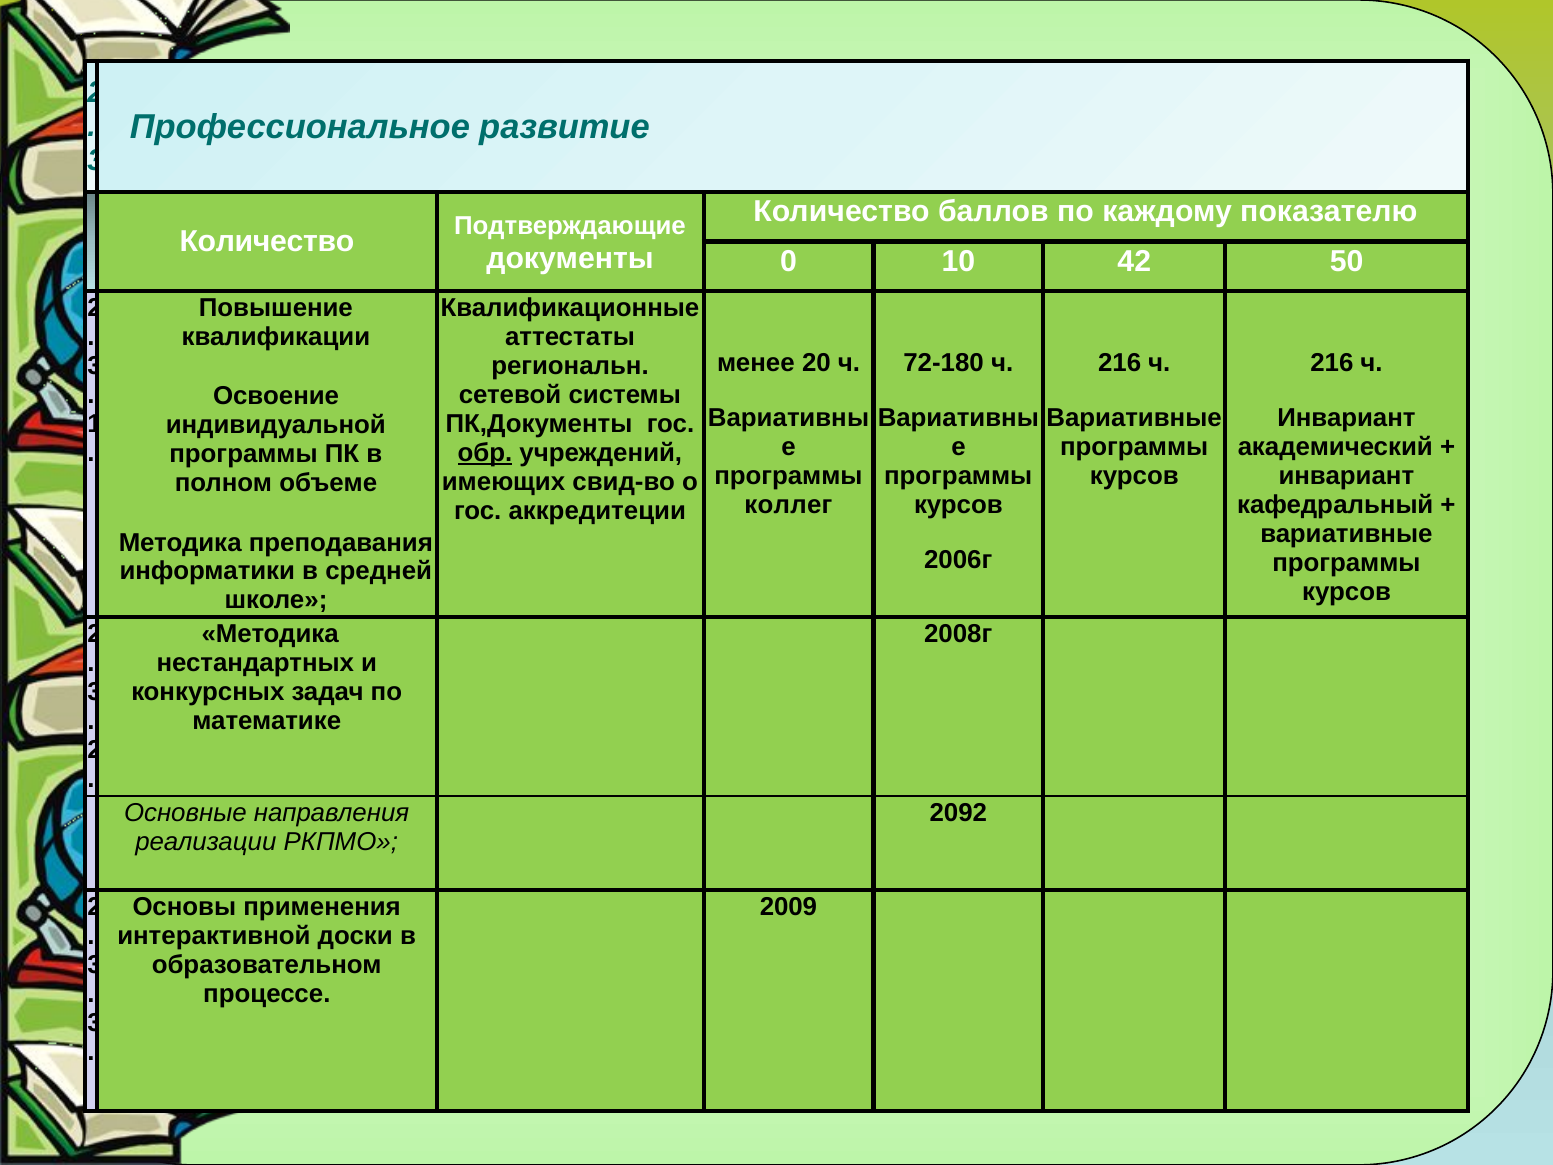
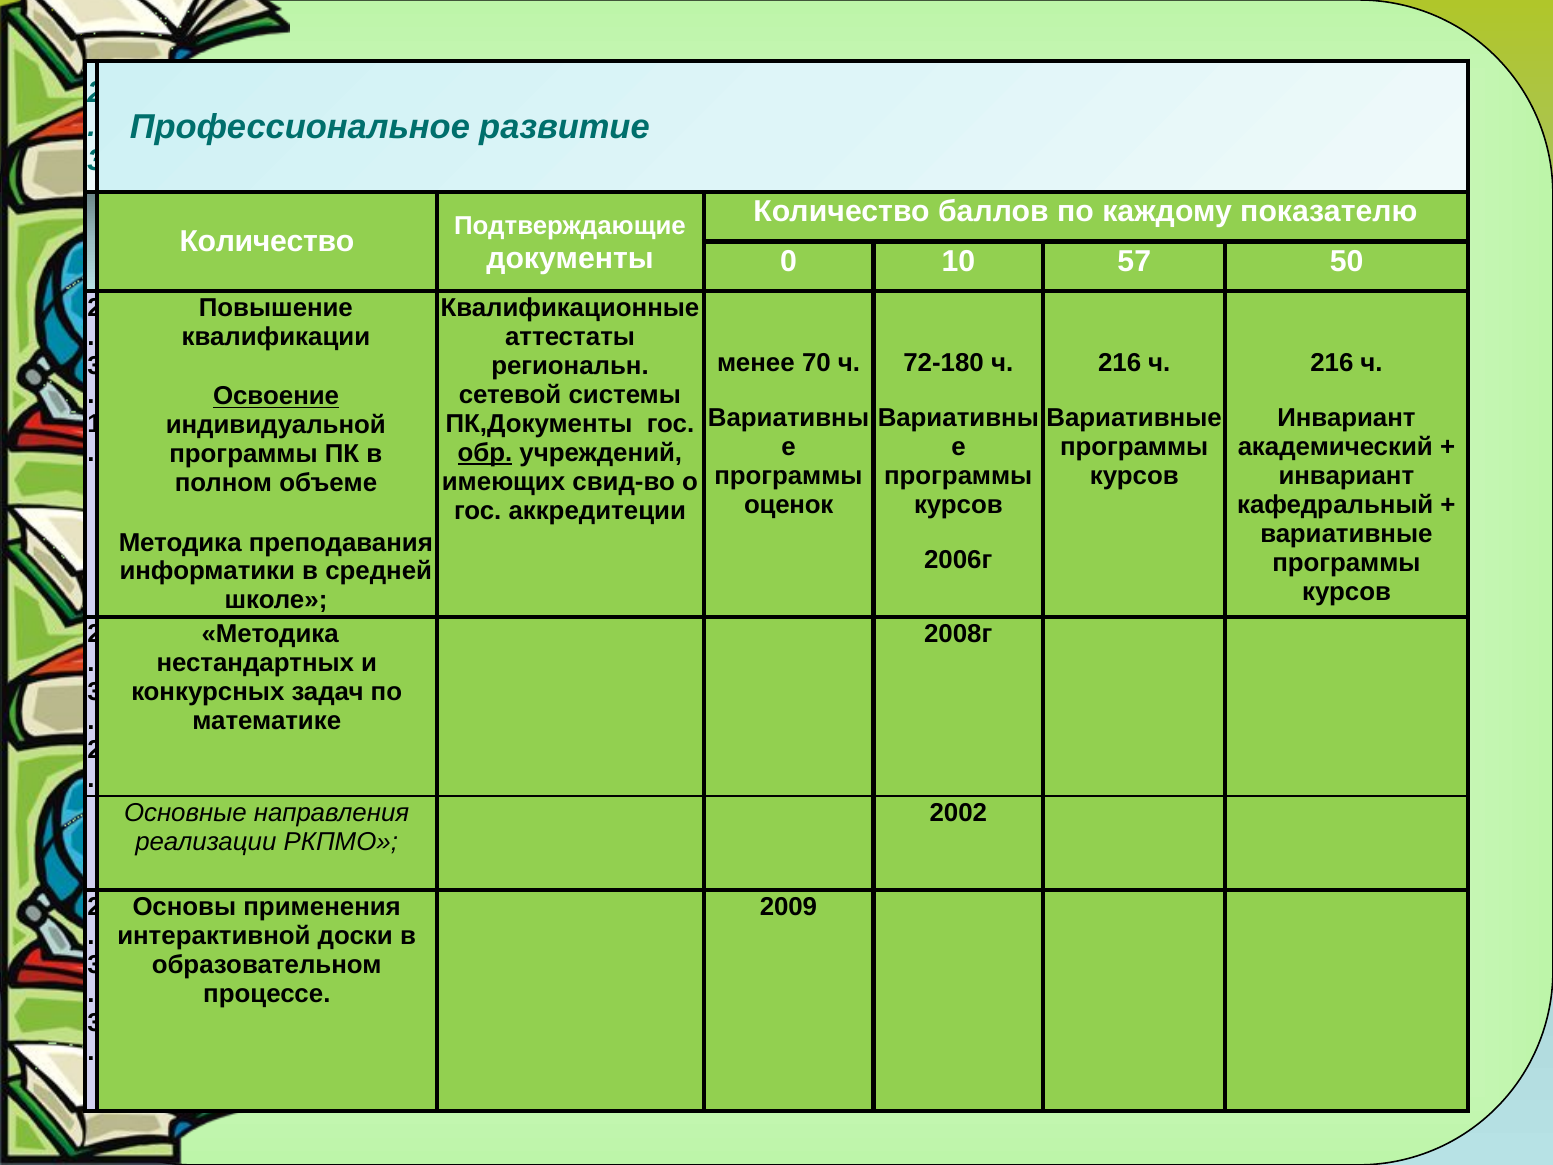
42: 42 -> 57
20: 20 -> 70
Освоение underline: none -> present
коллег: коллег -> оценок
2092: 2092 -> 2002
